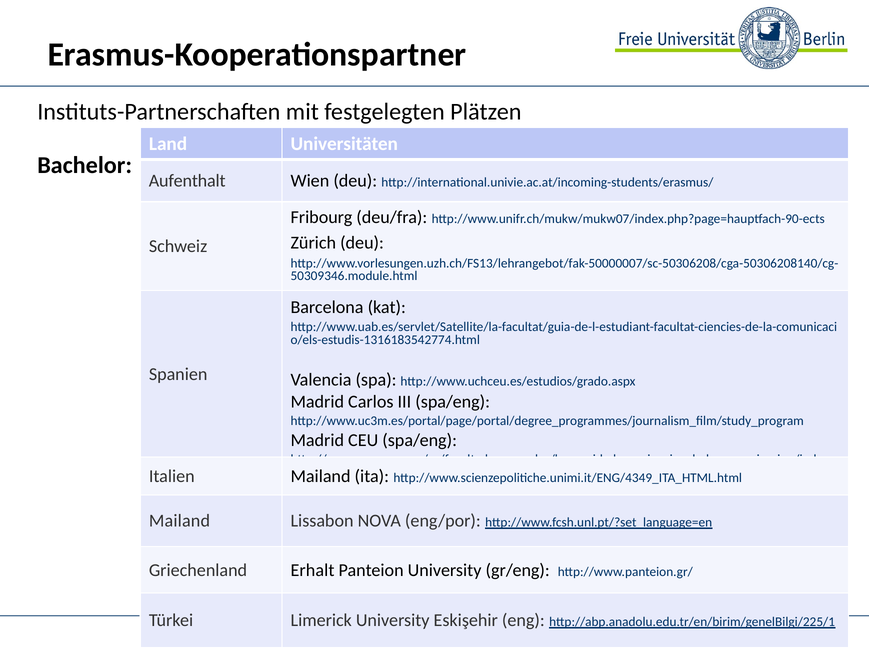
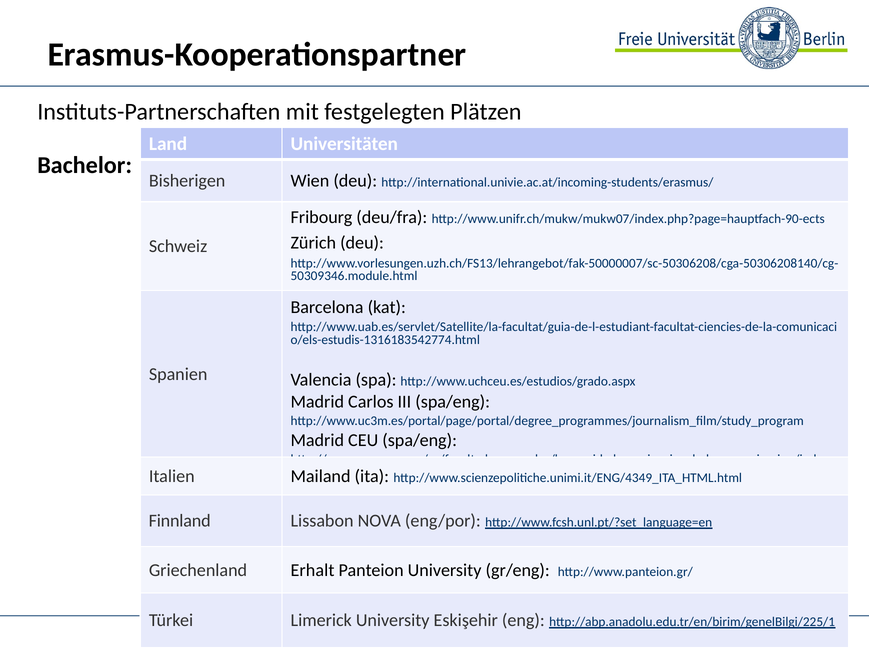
Aufenthalt: Aufenthalt -> Bisherigen
Mailand at (179, 521): Mailand -> Finnland
